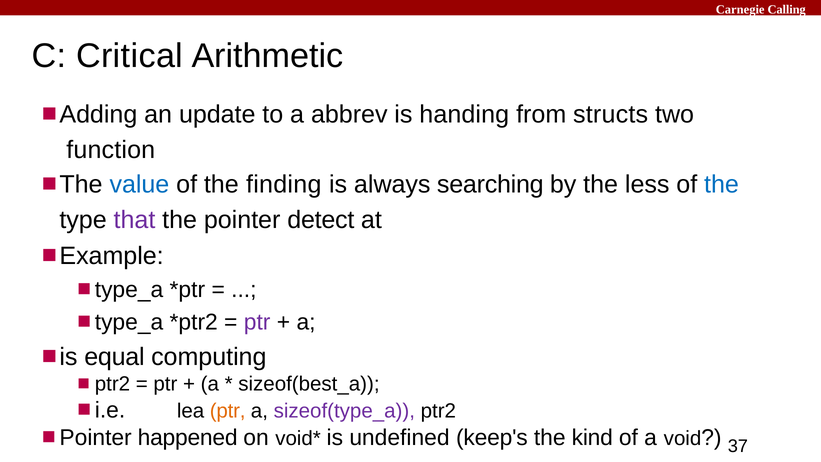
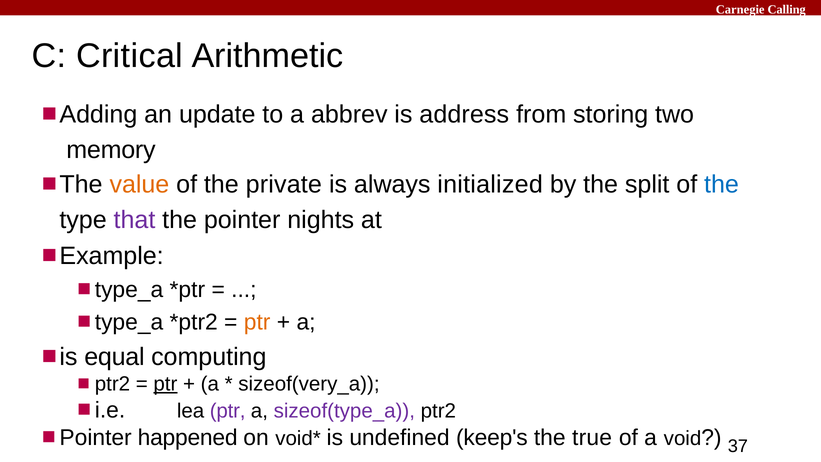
handing: handing -> address
structs: structs -> storing
function: function -> memory
value colour: blue -> orange
finding: finding -> private
searching: searching -> initialized
less: less -> split
detect: detect -> nights
ptr at (257, 322) colour: purple -> orange
ptr at (165, 384) underline: none -> present
sizeof(best_a: sizeof(best_a -> sizeof(very_a
ptr at (228, 411) colour: orange -> purple
kind: kind -> true
